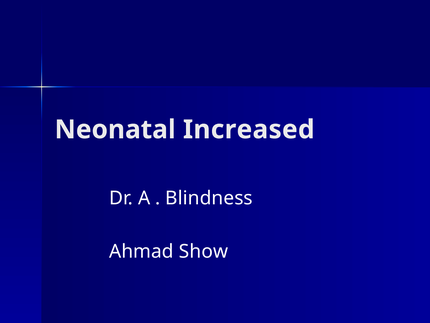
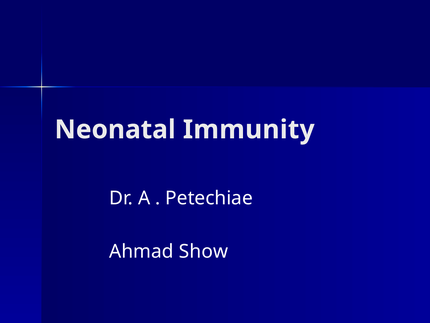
Increased: Increased -> Immunity
Blindness: Blindness -> Petechiae
